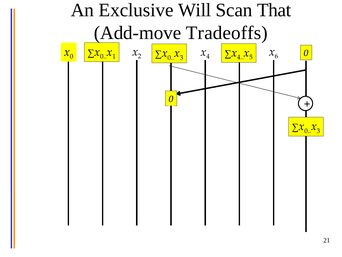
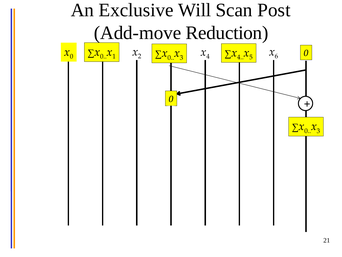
That: That -> Post
Tradeoffs: Tradeoffs -> Reduction
